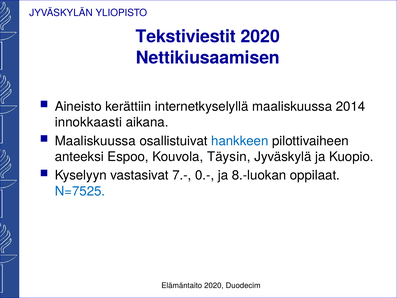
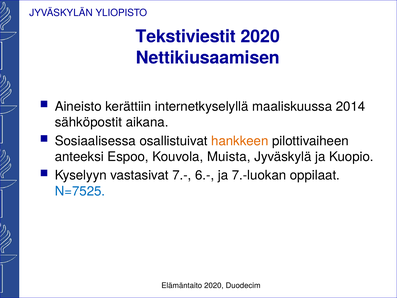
innokkaasti: innokkaasti -> sähköpostit
Maaliskuussa at (95, 141): Maaliskuussa -> Sosiaalisessa
hankkeen colour: blue -> orange
Täysin: Täysin -> Muista
0.-: 0.- -> 6.-
8.-luokan: 8.-luokan -> 7.-luokan
